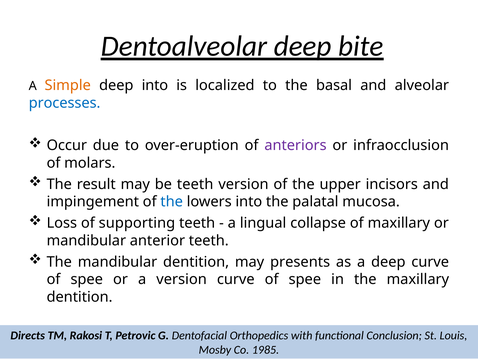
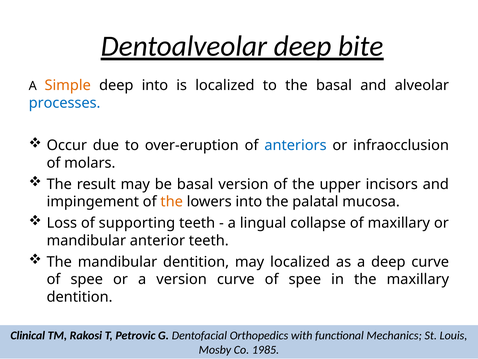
anteriors colour: purple -> blue
be teeth: teeth -> basal
the at (172, 201) colour: blue -> orange
may presents: presents -> localized
Directs: Directs -> Clinical
Conclusion: Conclusion -> Mechanics
